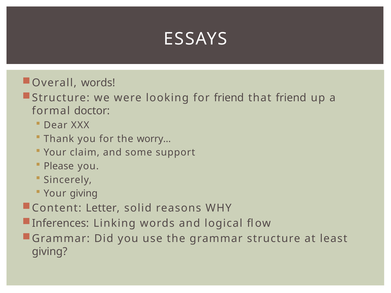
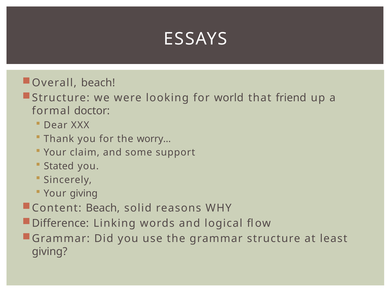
Overall words: words -> beach
for friend: friend -> world
Please: Please -> Stated
Content Letter: Letter -> Beach
Inferences: Inferences -> Difference
